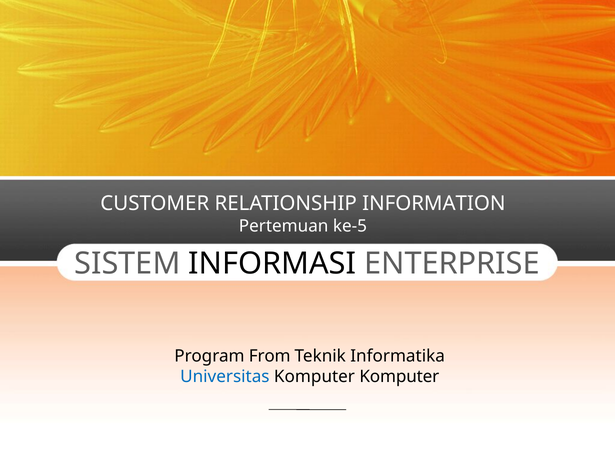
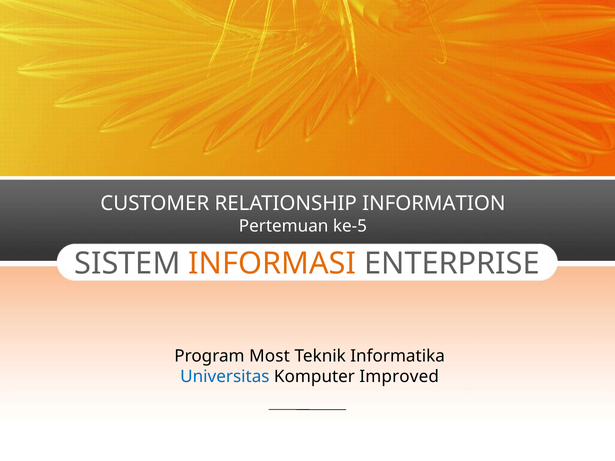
INFORMASI colour: black -> orange
From: From -> Most
Komputer Komputer: Komputer -> Improved
